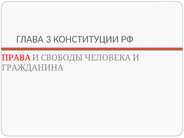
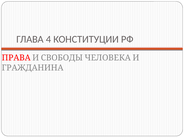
3: 3 -> 4
